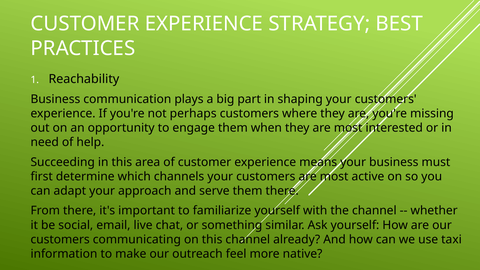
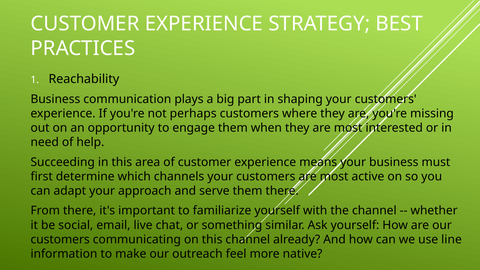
taxi: taxi -> line
